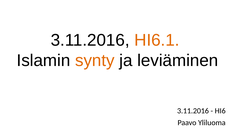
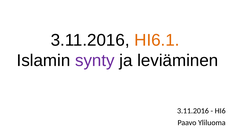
synty colour: orange -> purple
